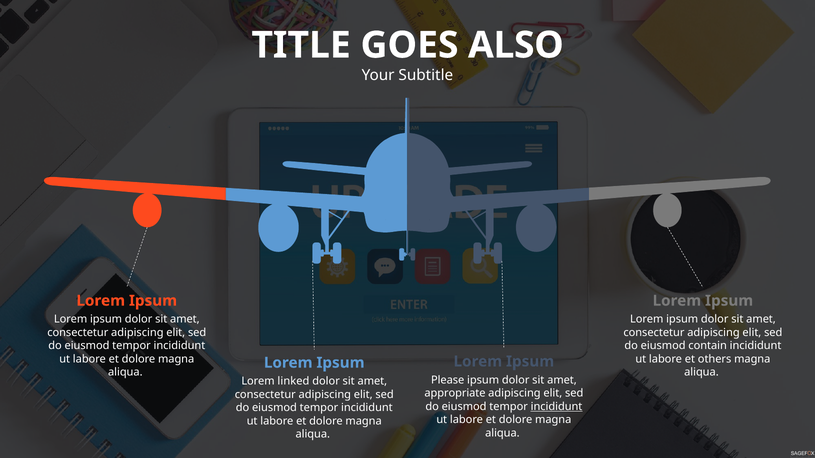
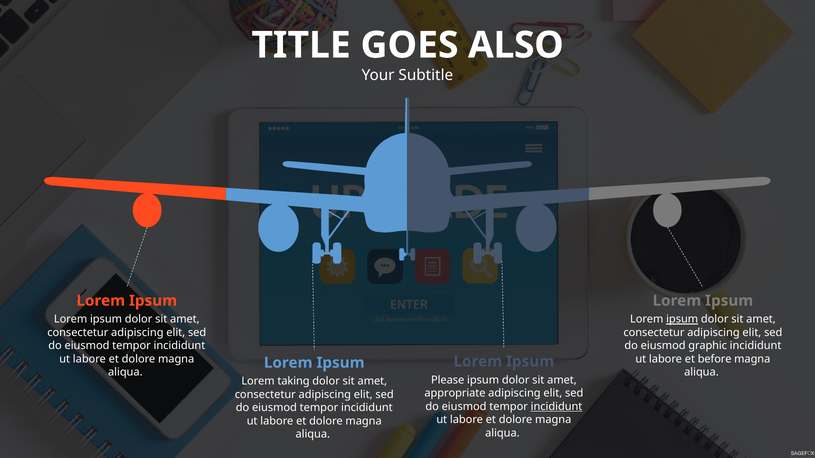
ipsum at (682, 320) underline: none -> present
contain: contain -> graphic
others: others -> before
linked: linked -> taking
